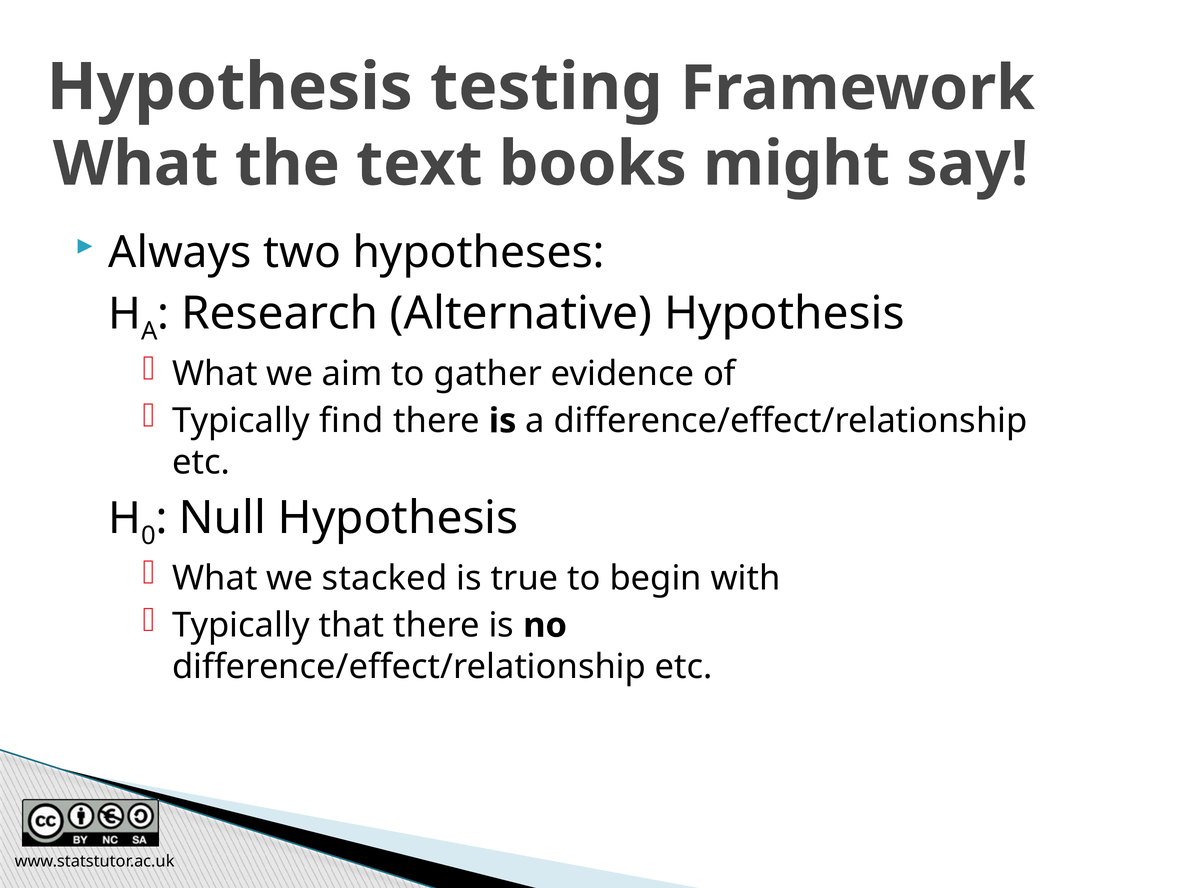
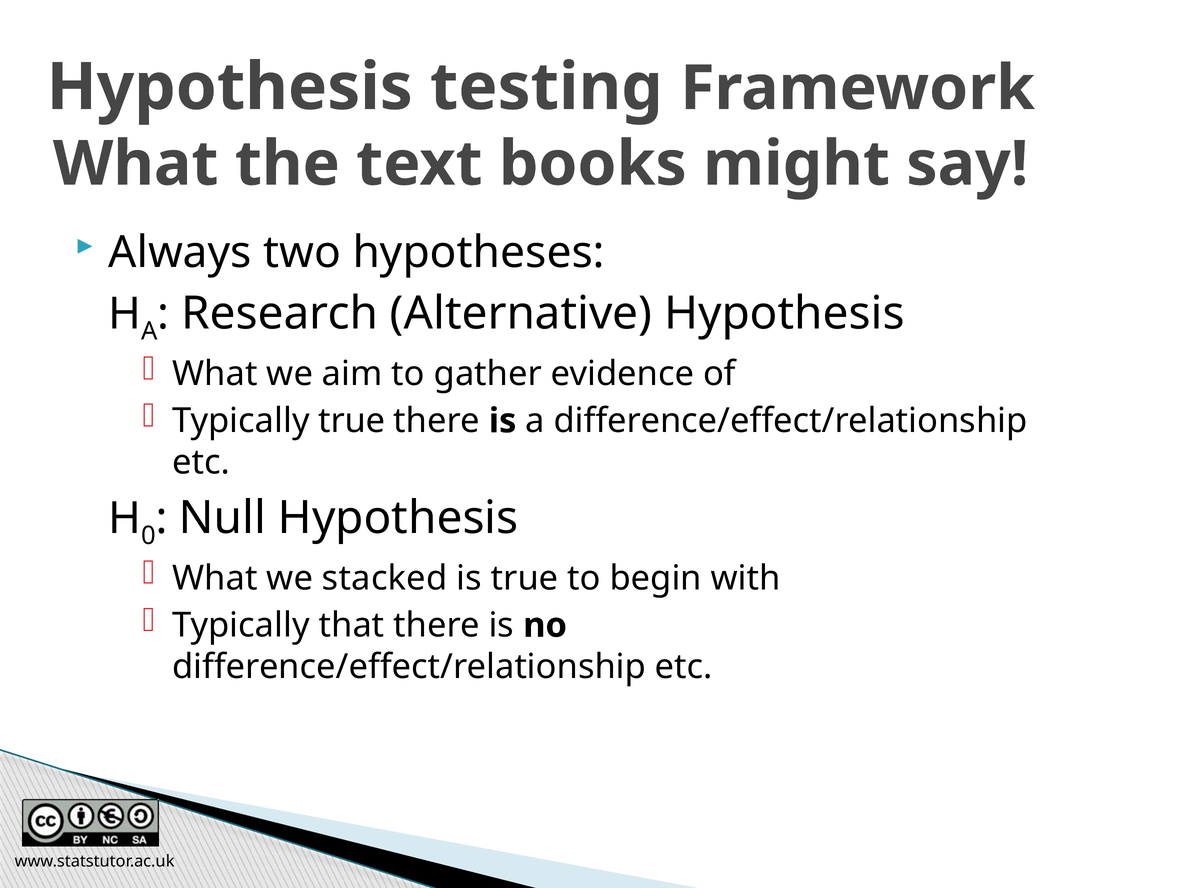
Typically find: find -> true
